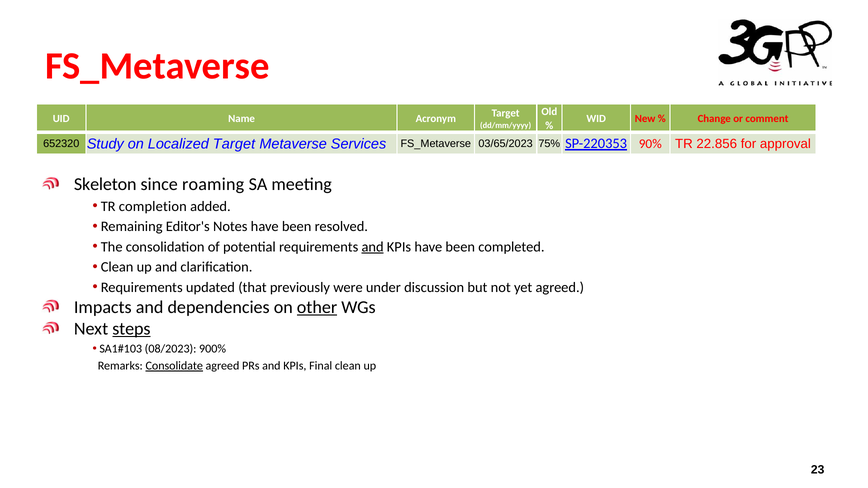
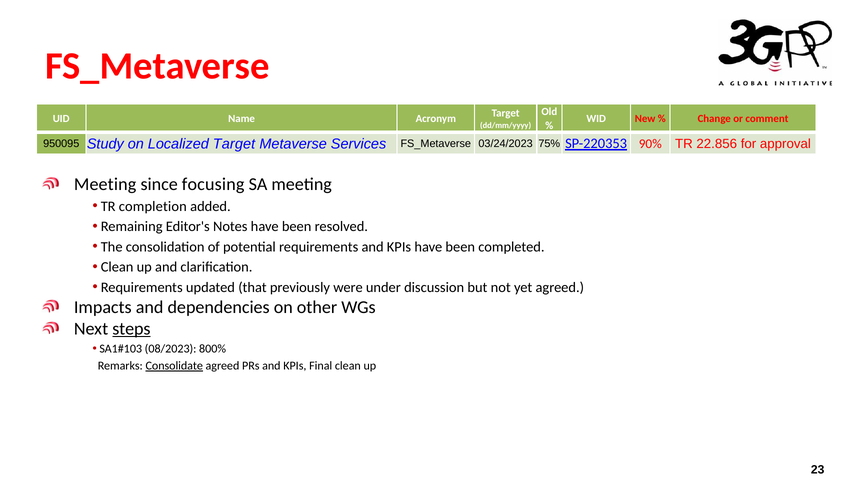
652320: 652320 -> 950095
03/65/2023: 03/65/2023 -> 03/24/2023
Skeleton at (105, 184): Skeleton -> Meeting
roaming: roaming -> focusing
and at (373, 247) underline: present -> none
other underline: present -> none
900%: 900% -> 800%
